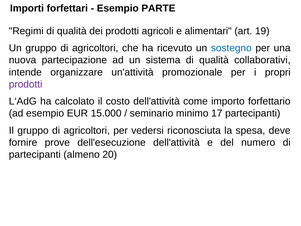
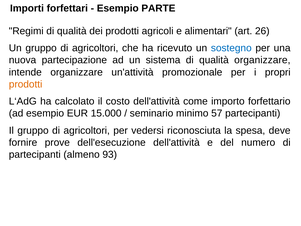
19: 19 -> 26
qualità collaborativi: collaborativi -> organizzare
prodotti at (26, 84) colour: purple -> orange
17: 17 -> 57
20: 20 -> 93
